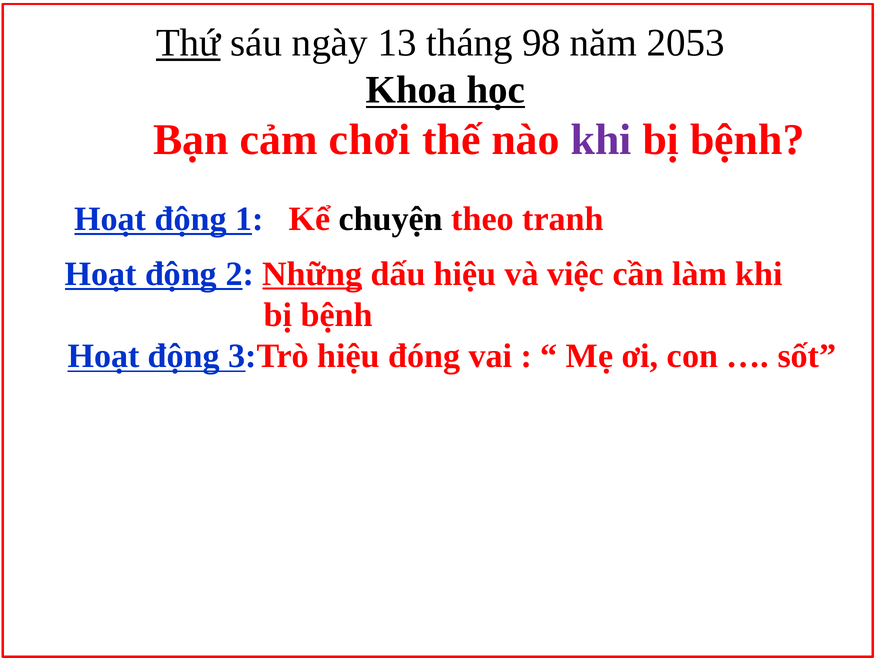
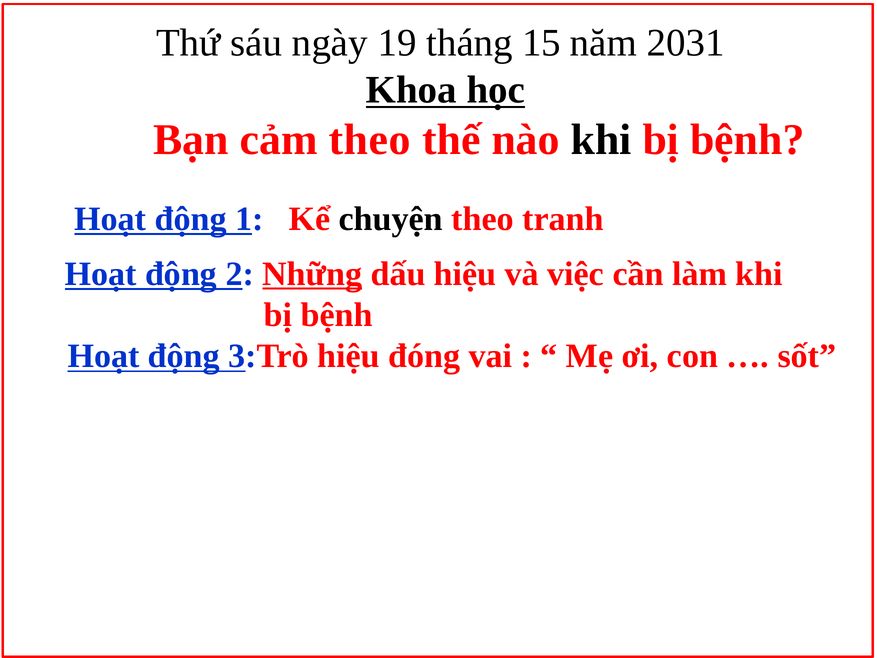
Thứ underline: present -> none
13: 13 -> 19
98: 98 -> 15
2053: 2053 -> 2031
cảm chơi: chơi -> theo
khi at (601, 140) colour: purple -> black
